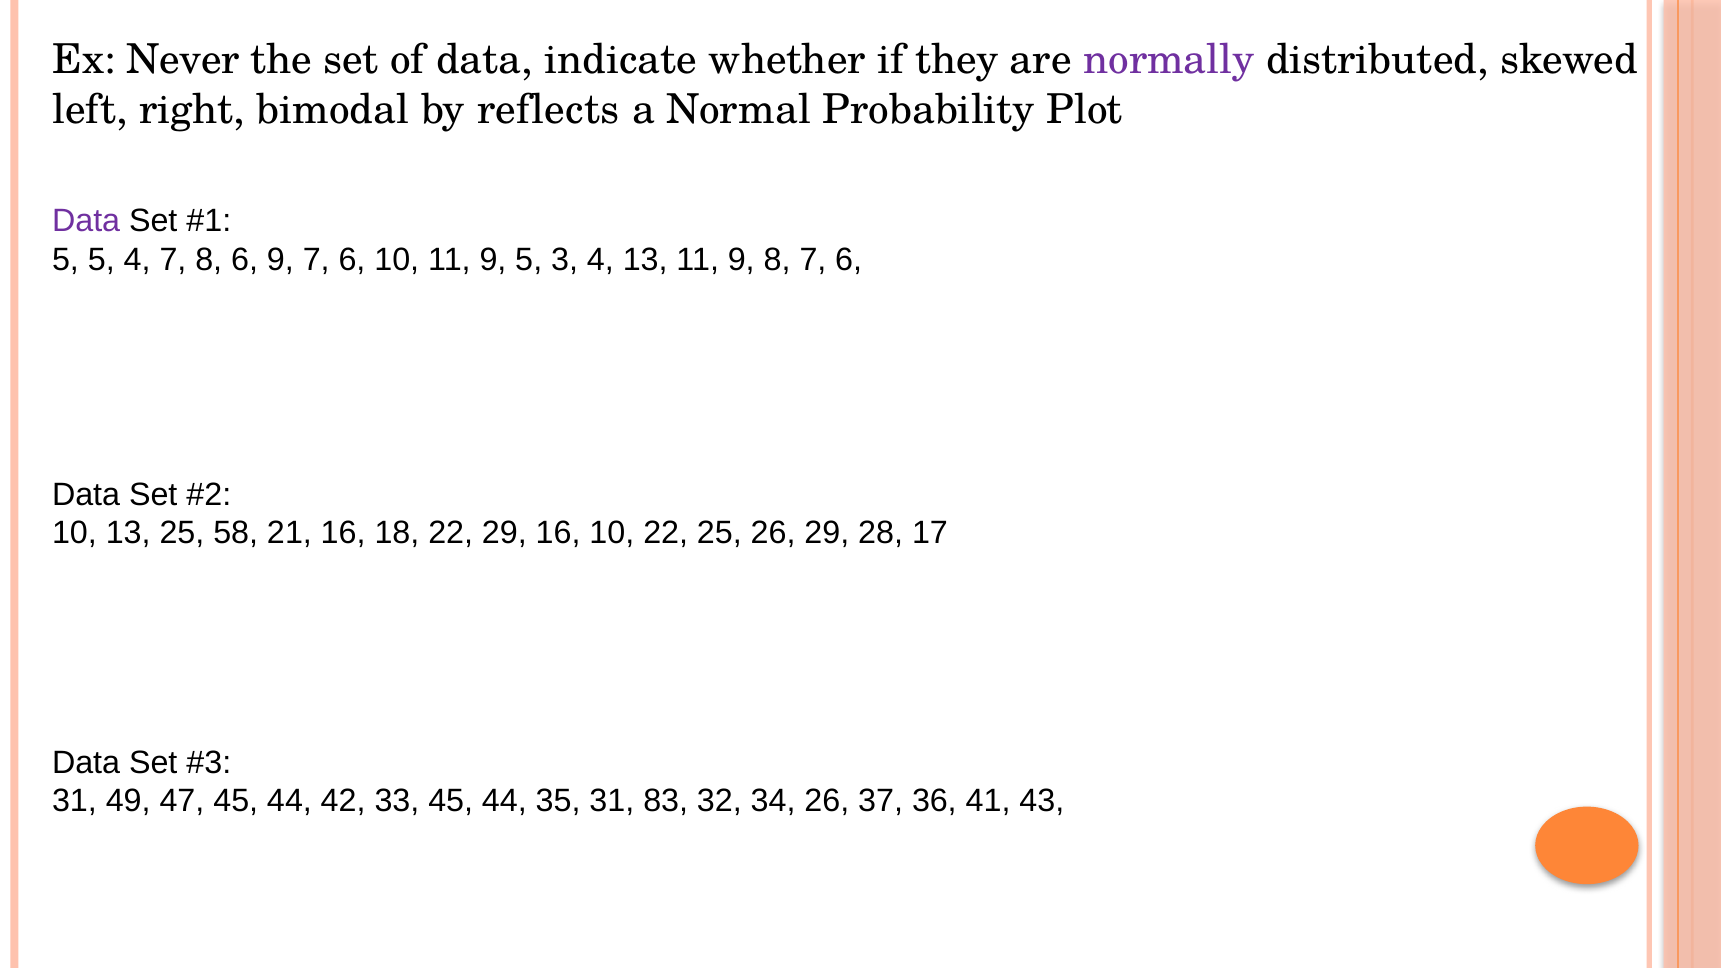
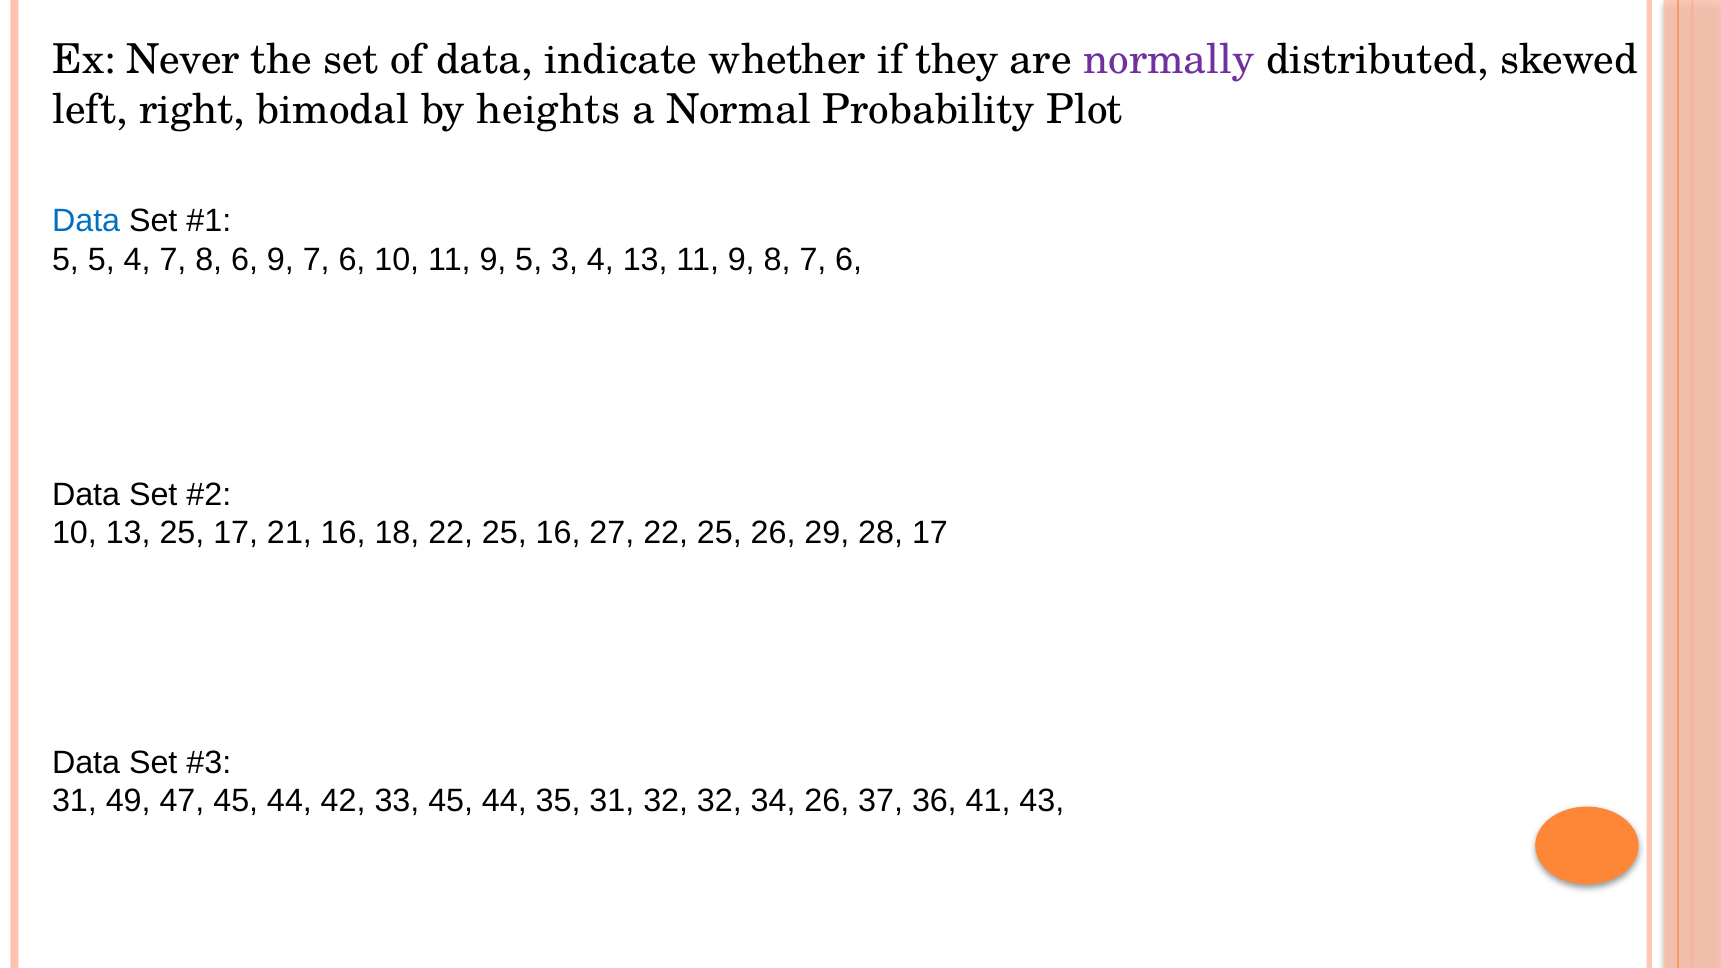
reflects: reflects -> heights
Data at (86, 221) colour: purple -> blue
25 58: 58 -> 17
18 22 29: 29 -> 25
16 10: 10 -> 27
31 83: 83 -> 32
